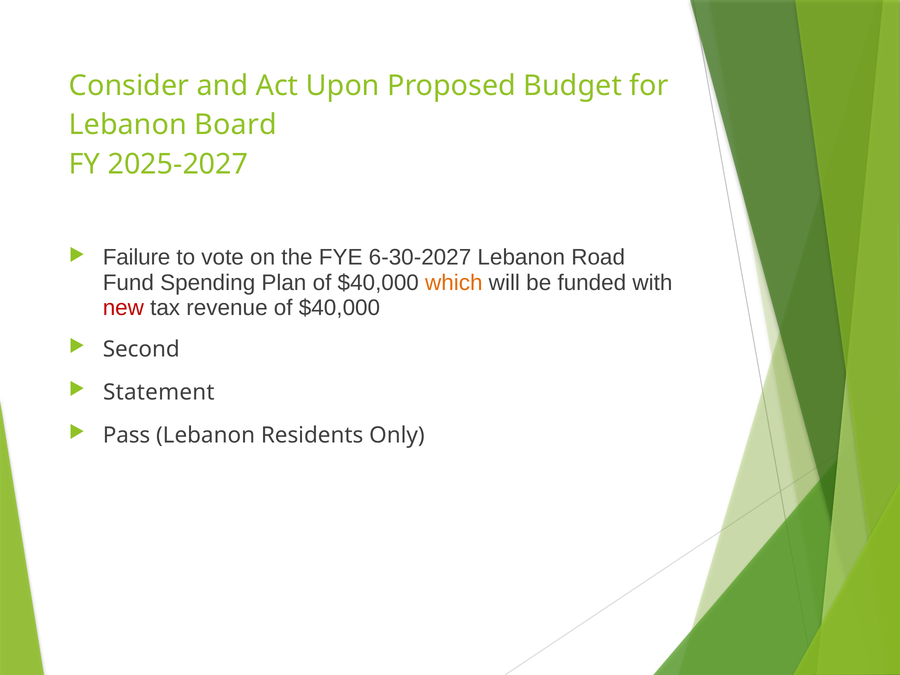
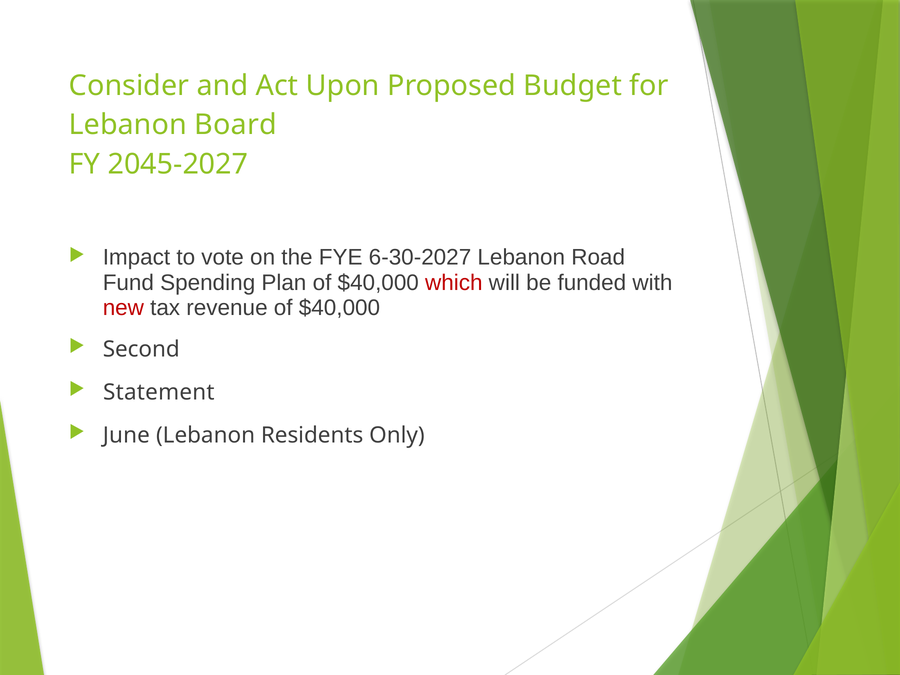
2025-2027: 2025-2027 -> 2045-2027
Failure: Failure -> Impact
which colour: orange -> red
Pass: Pass -> June
